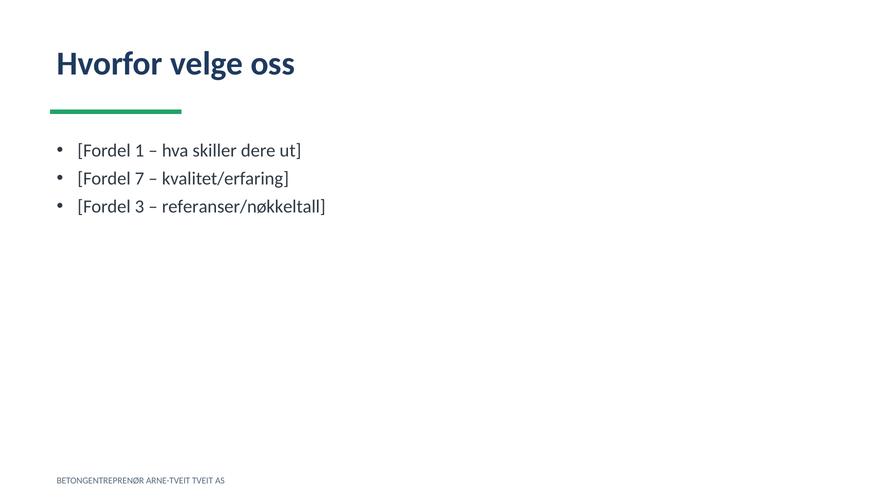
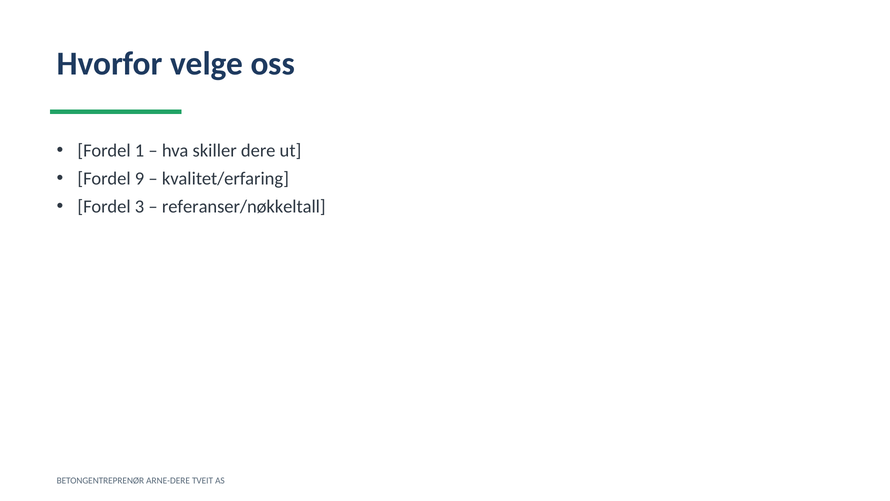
7: 7 -> 9
ARNE-TVEIT: ARNE-TVEIT -> ARNE-DERE
